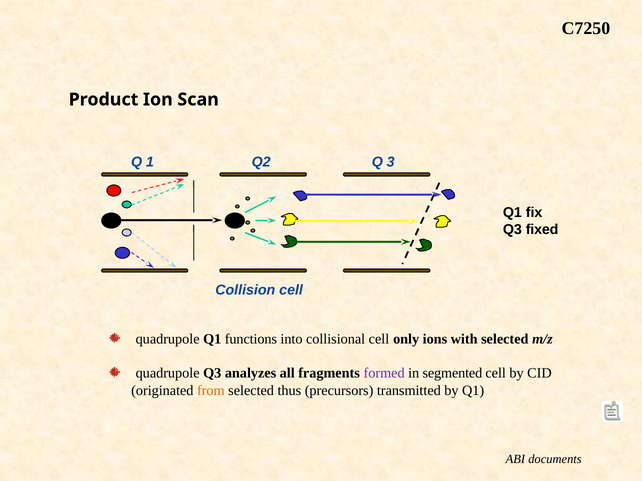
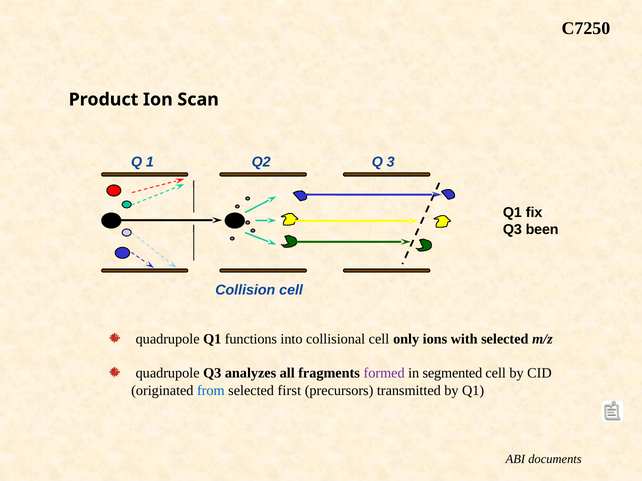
fixed: fixed -> been
from colour: orange -> blue
thus: thus -> first
